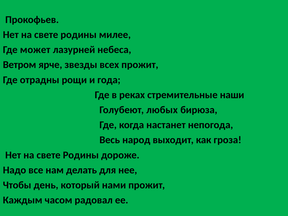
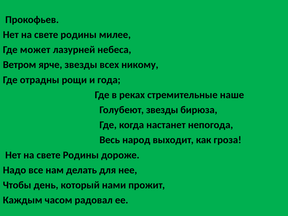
всех прожит: прожит -> никому
наши: наши -> наше
Голубеют любых: любых -> звезды
